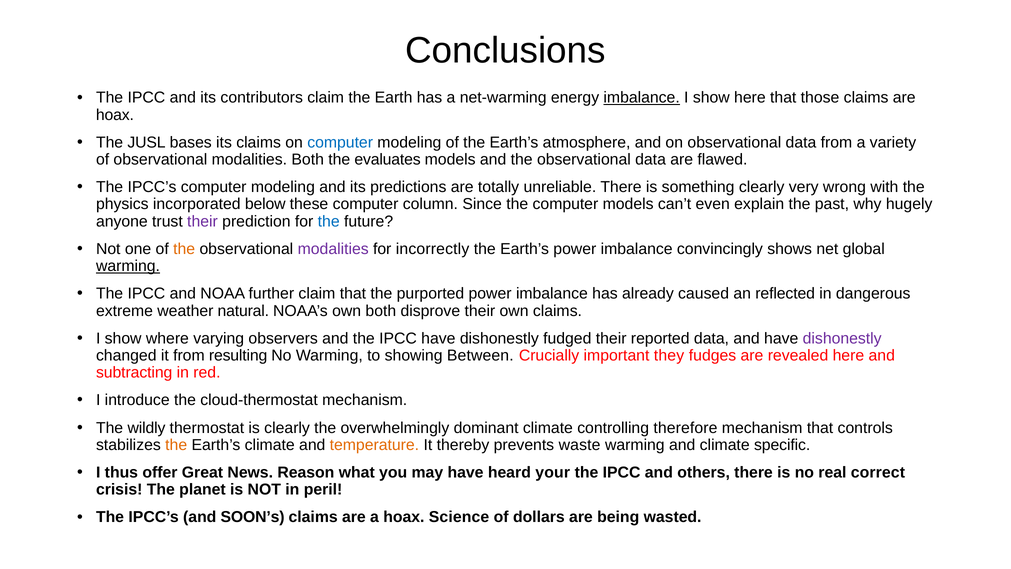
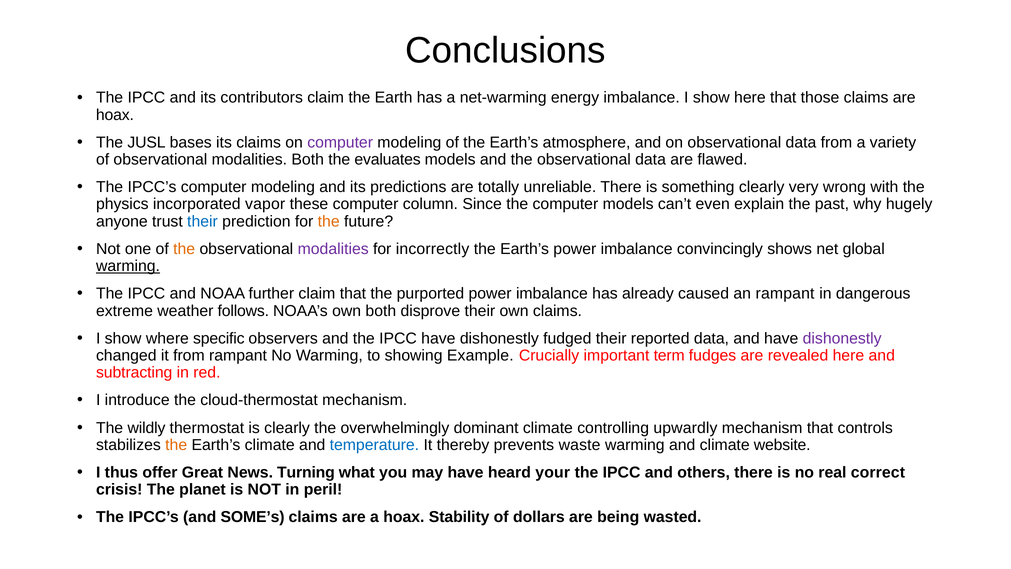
imbalance at (642, 98) underline: present -> none
computer at (340, 142) colour: blue -> purple
below: below -> vapor
their at (202, 221) colour: purple -> blue
the at (329, 221) colour: blue -> orange
an reflected: reflected -> rampant
natural: natural -> follows
varying: varying -> specific
from resulting: resulting -> rampant
Between: Between -> Example
they: they -> term
therefore: therefore -> upwardly
temperature colour: orange -> blue
specific: specific -> website
Reason: Reason -> Turning
SOON’s: SOON’s -> SOME’s
Science: Science -> Stability
